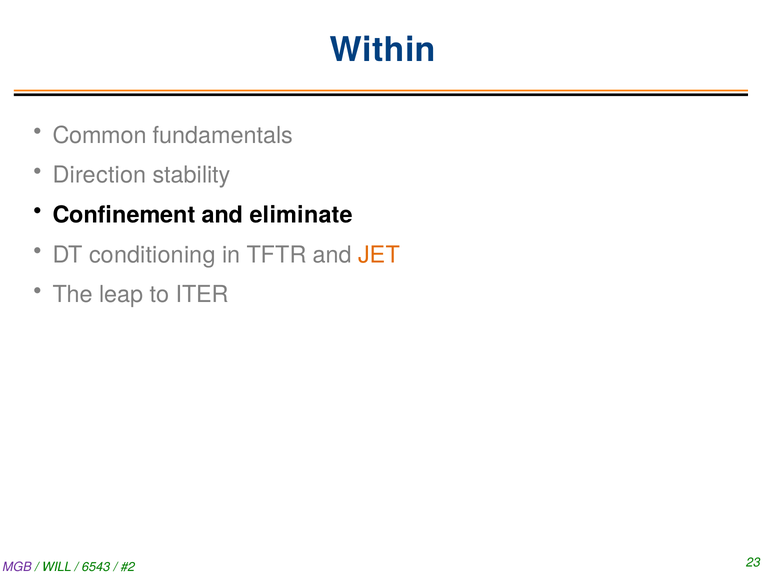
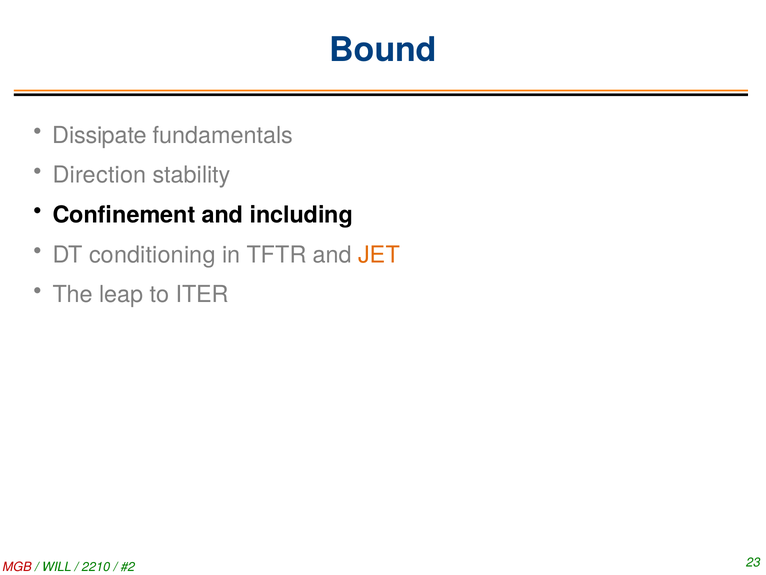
Within: Within -> Bound
Common: Common -> Dissipate
eliminate: eliminate -> including
MGB colour: purple -> red
6543: 6543 -> 2210
